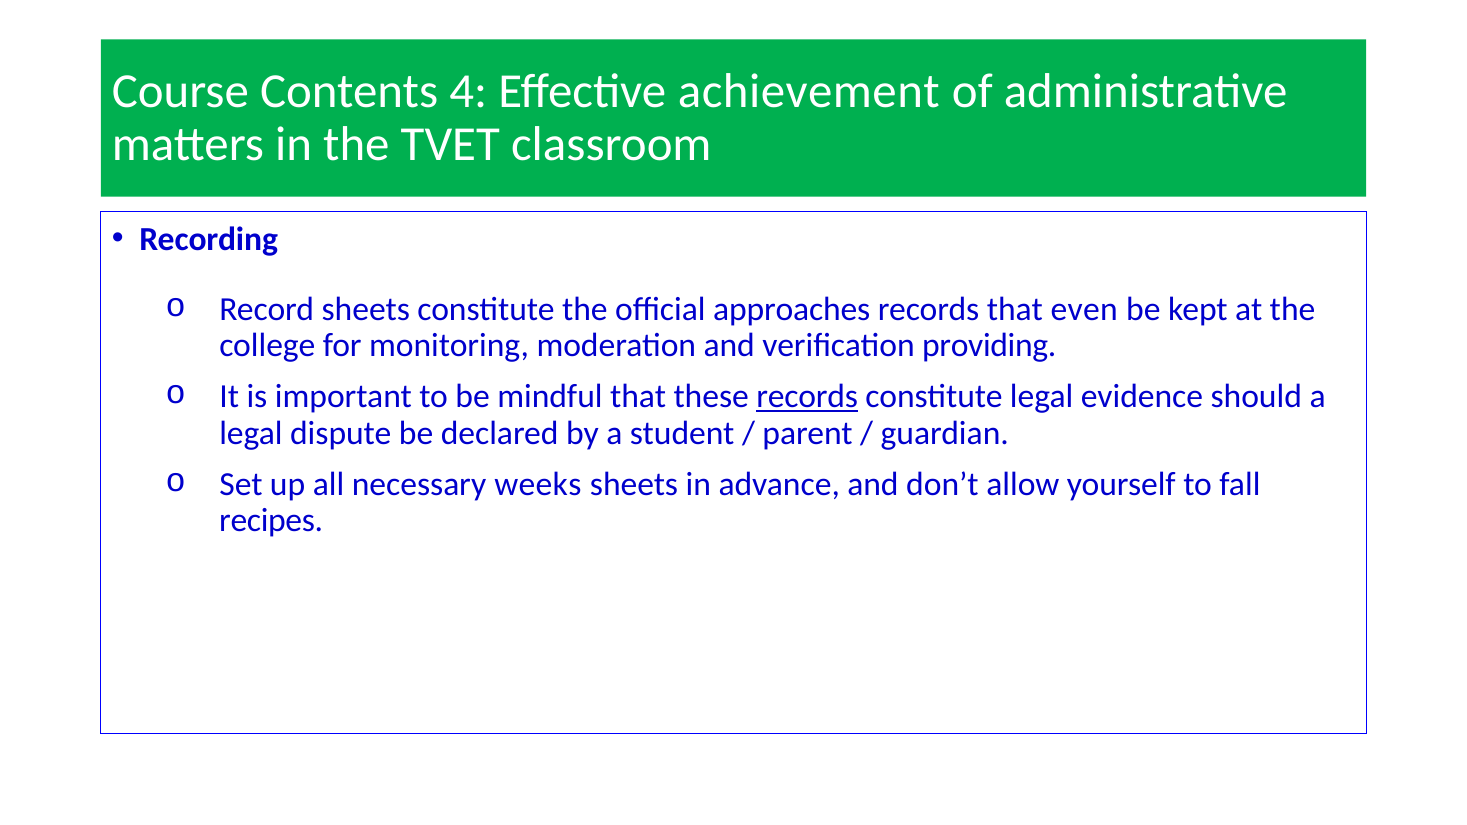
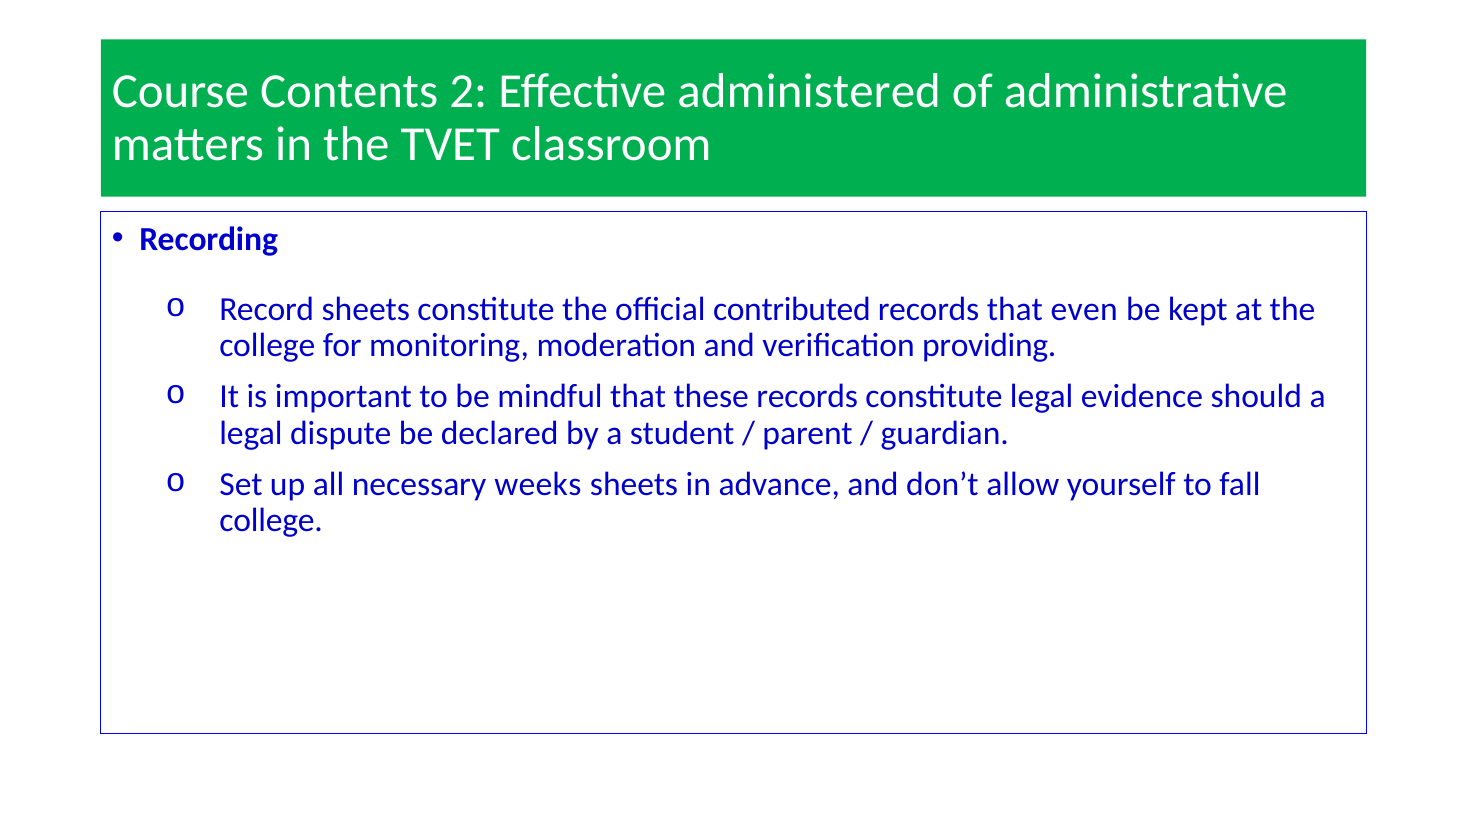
4: 4 -> 2
achievement: achievement -> administered
approaches: approaches -> contributed
records at (807, 397) underline: present -> none
recipes at (271, 521): recipes -> college
